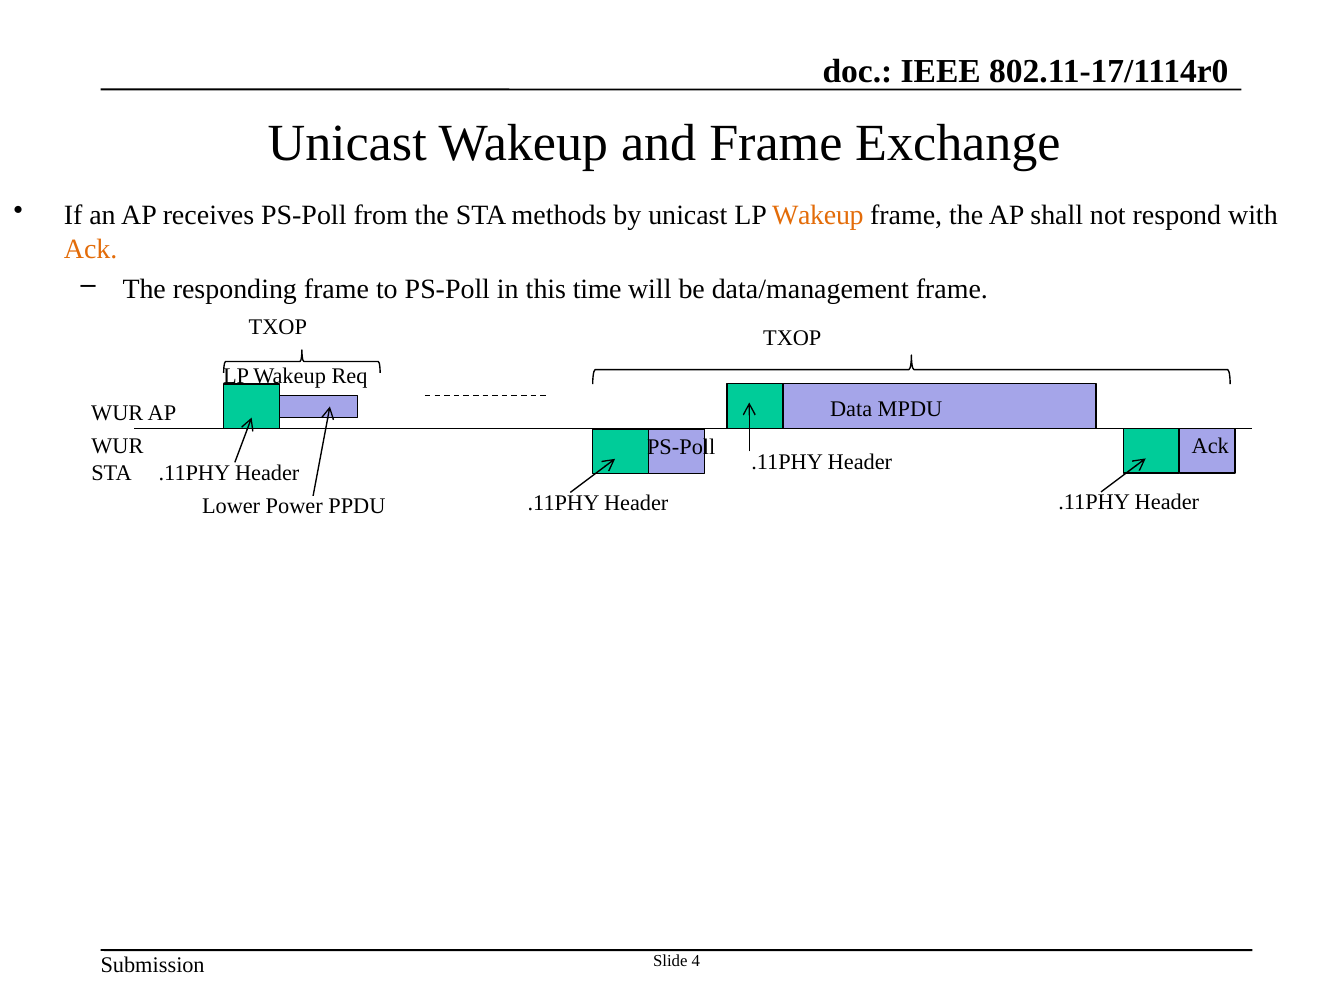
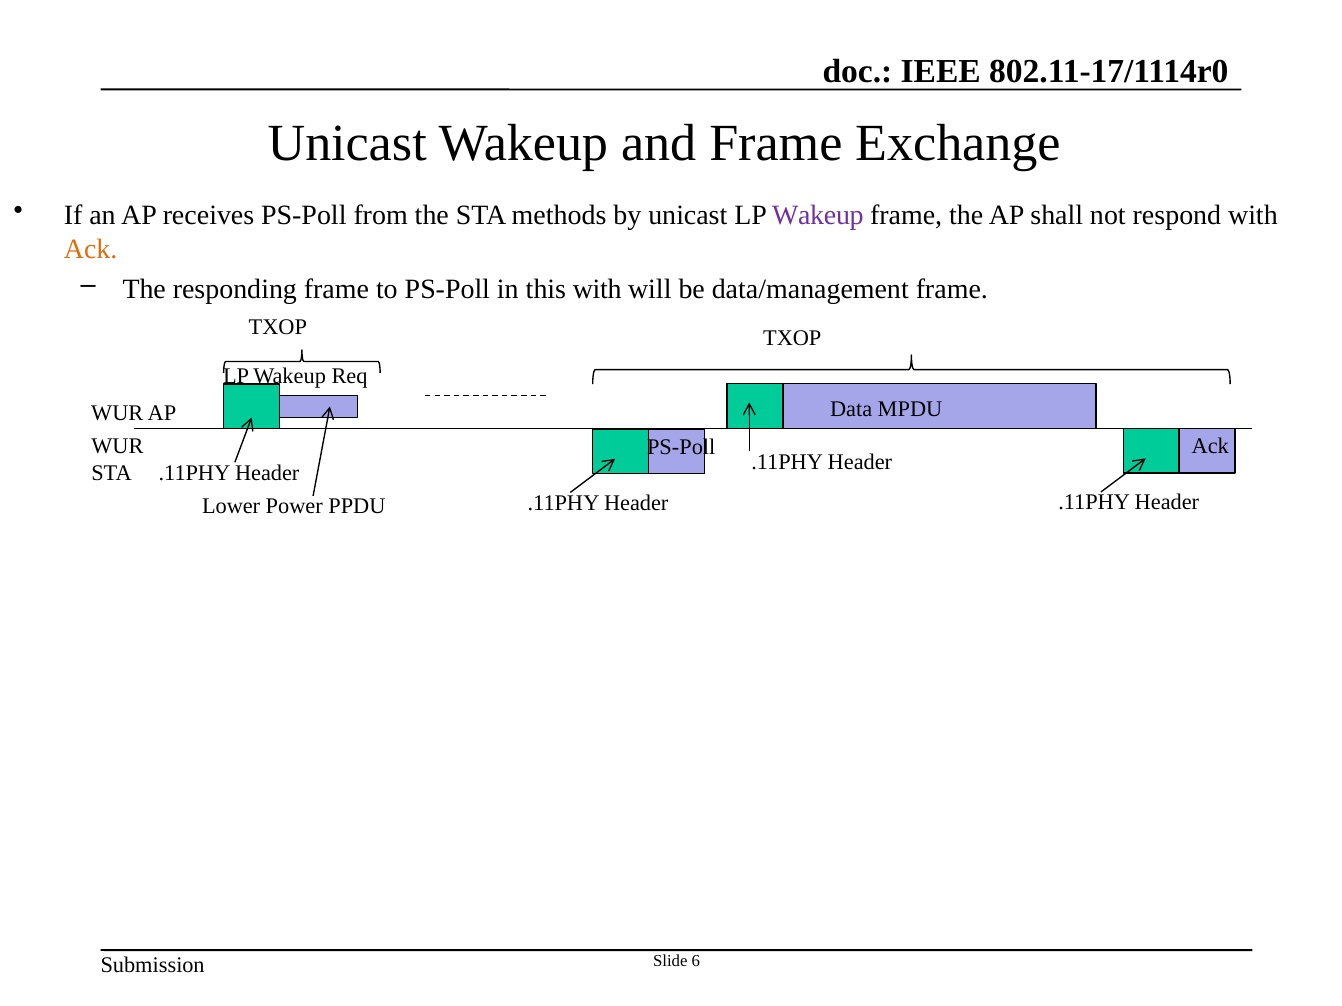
Wakeup at (818, 216) colour: orange -> purple
this time: time -> with
4: 4 -> 6
